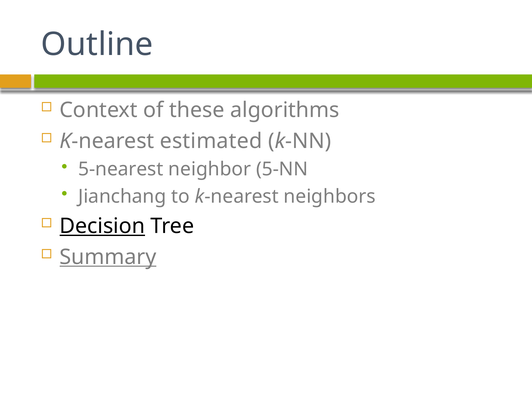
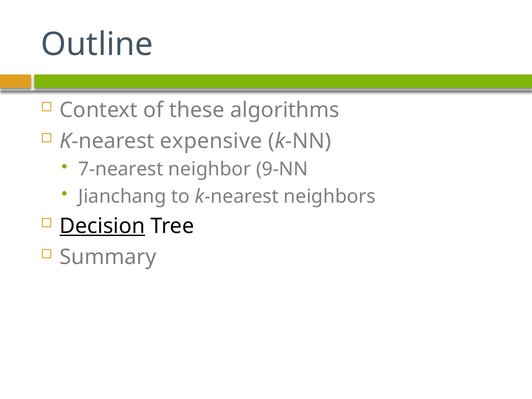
estimated: estimated -> expensive
5-nearest: 5-nearest -> 7-nearest
5-NN: 5-NN -> 9-NN
Summary underline: present -> none
